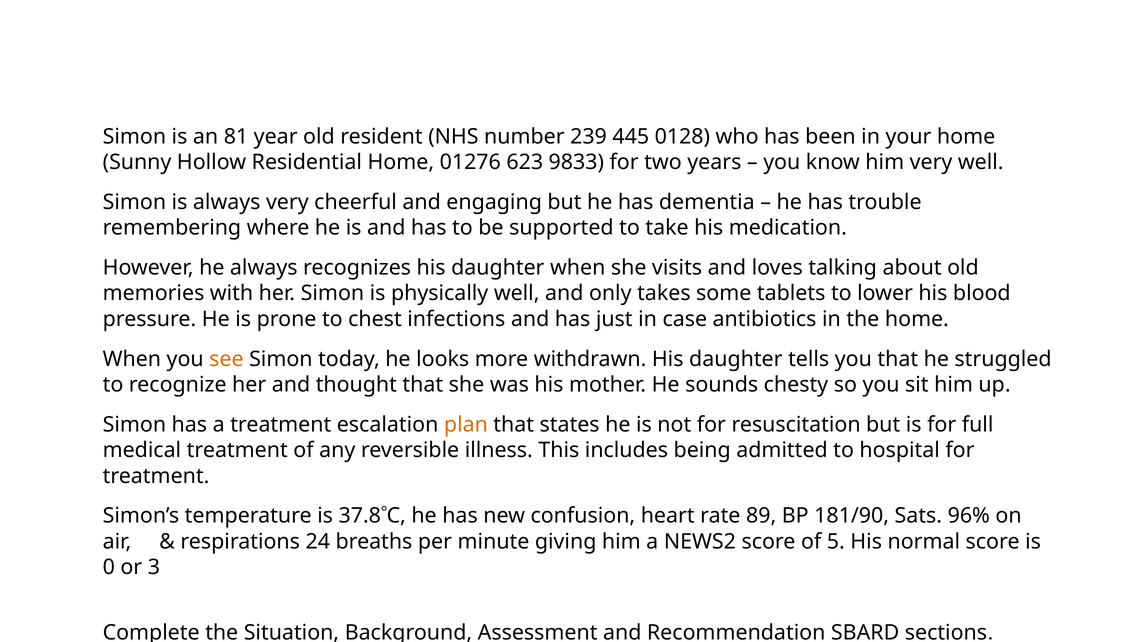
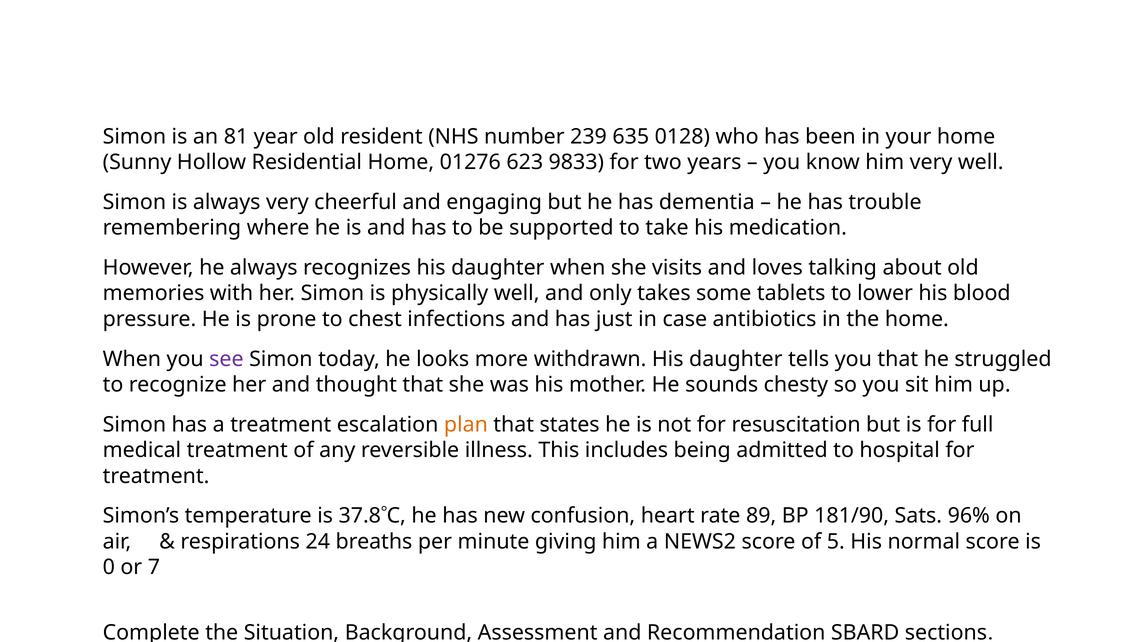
445: 445 -> 635
see colour: orange -> purple
3: 3 -> 7
